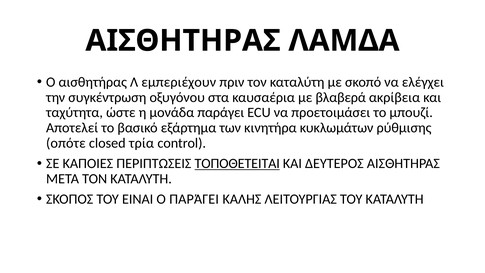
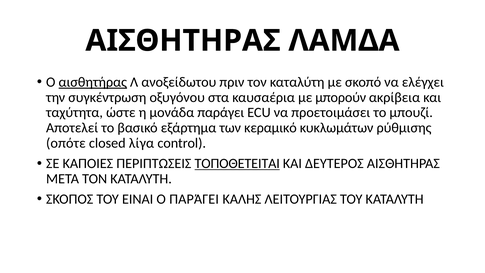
αισθητήρας underline: none -> present
εμπεριέχουν: εμπεριέχουν -> ανοξείδωτου
βλαβερά: βλαβερά -> μπορούν
κινητήρα: κινητήρα -> κεραμικό
τρία: τρία -> λίγα
